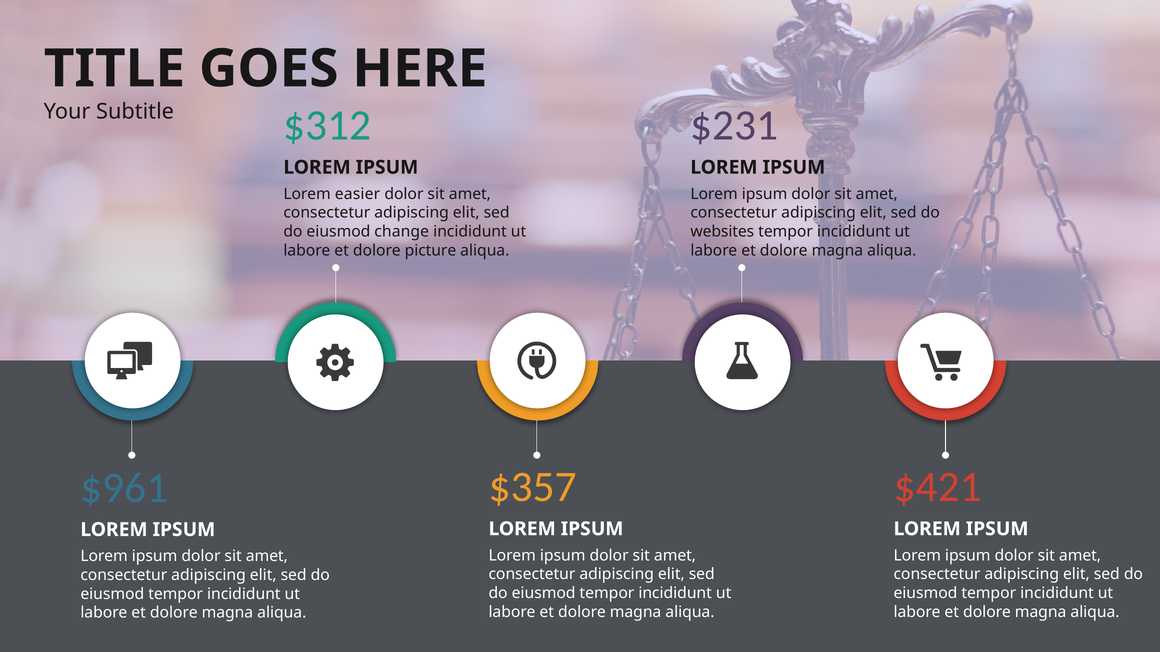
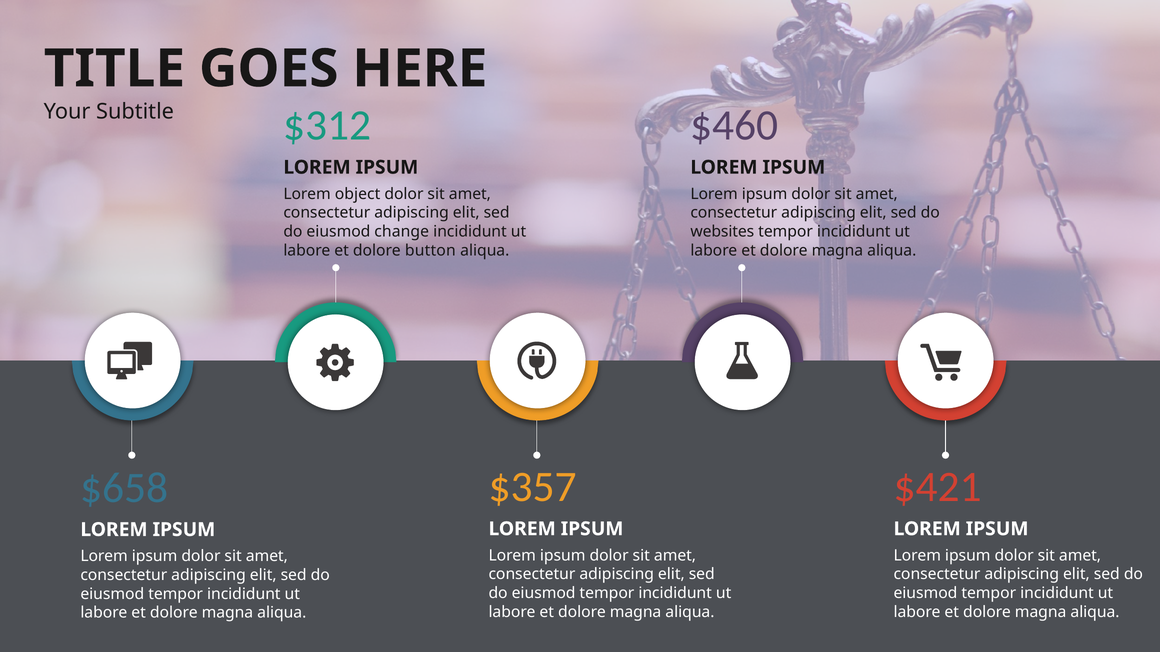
$231: $231 -> $460
easier: easier -> object
picture: picture -> button
$961: $961 -> $658
